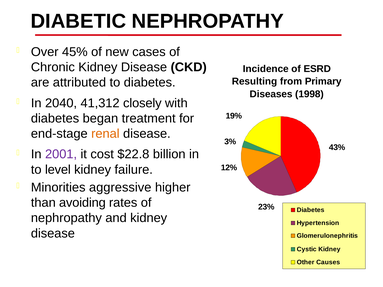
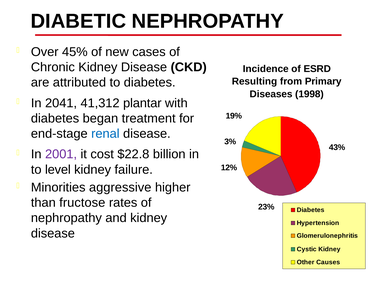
2040: 2040 -> 2041
closely: closely -> plantar
renal colour: orange -> blue
avoiding: avoiding -> fructose
